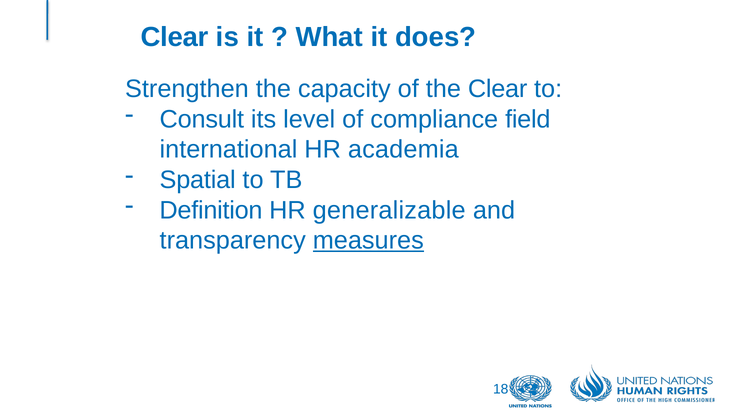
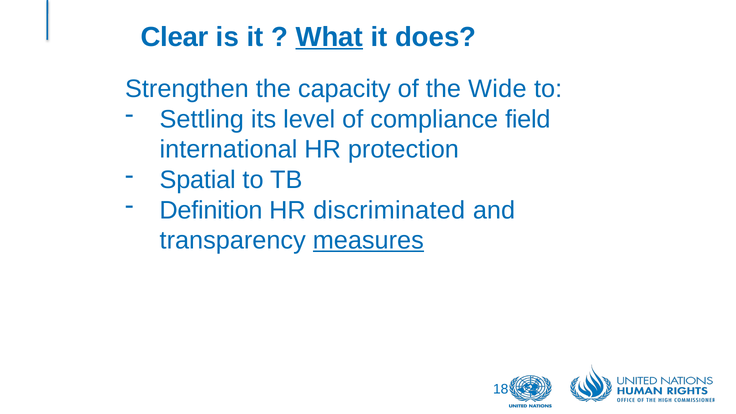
What underline: none -> present
the Clear: Clear -> Wide
Consult: Consult -> Settling
academia: academia -> protection
generalizable: generalizable -> discriminated
